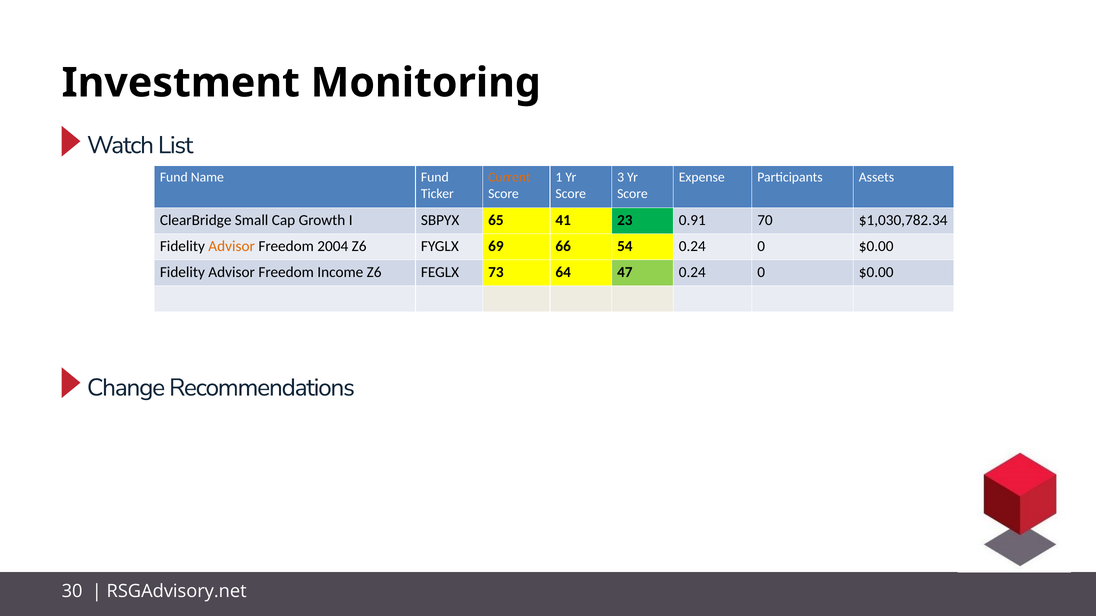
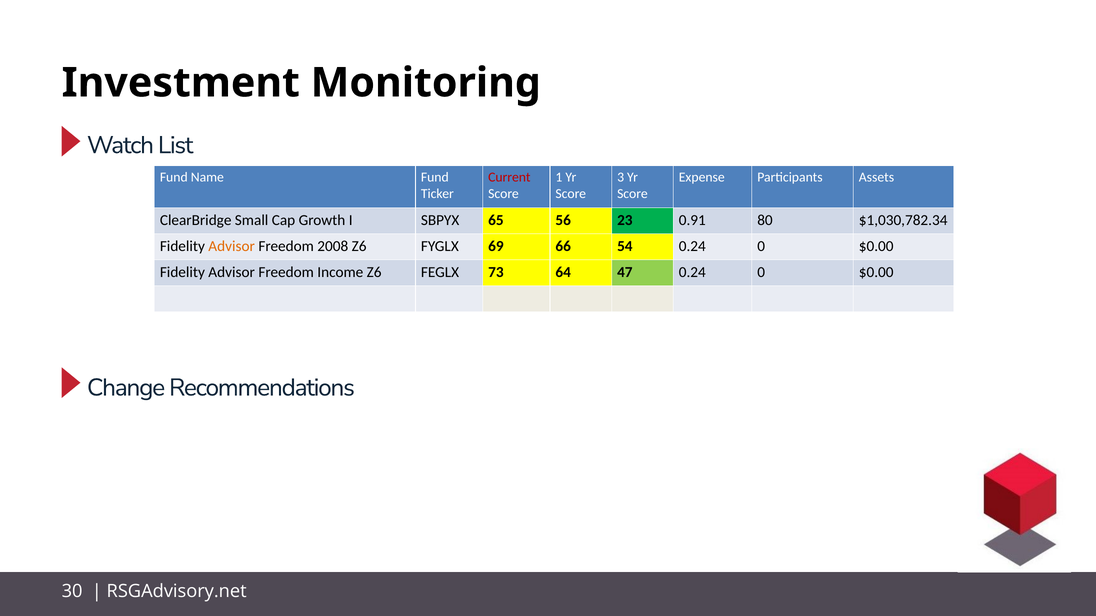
Current colour: orange -> red
41: 41 -> 56
70: 70 -> 80
2004: 2004 -> 2008
